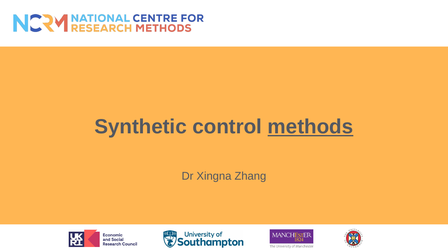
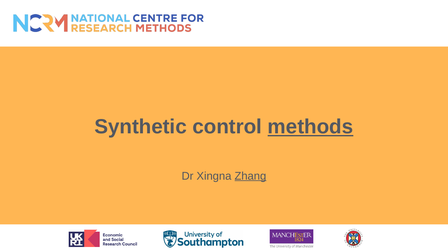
Zhang underline: none -> present
